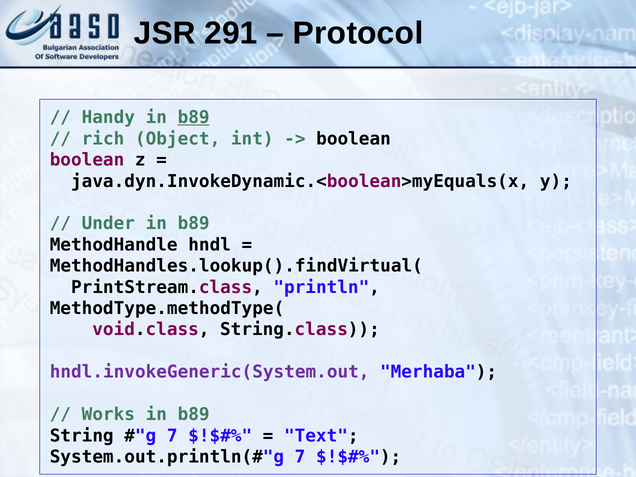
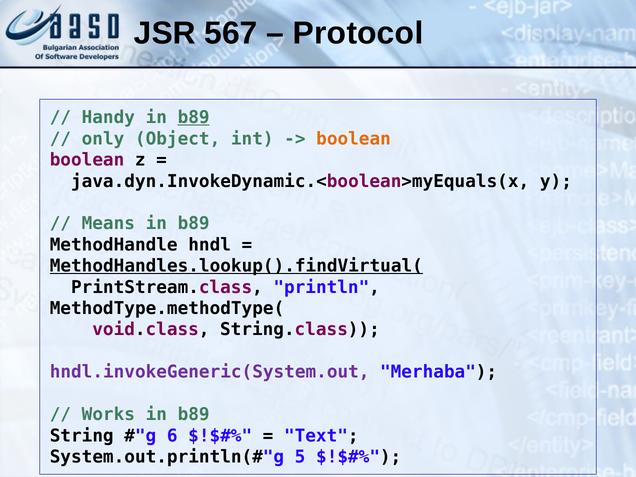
291: 291 -> 567
rich: rich -> only
boolean at (354, 139) colour: black -> orange
Under: Under -> Means
MethodHandles.lookup().findVirtual( underline: none -> present
7 at (172, 436): 7 -> 6
7 at (300, 457): 7 -> 5
